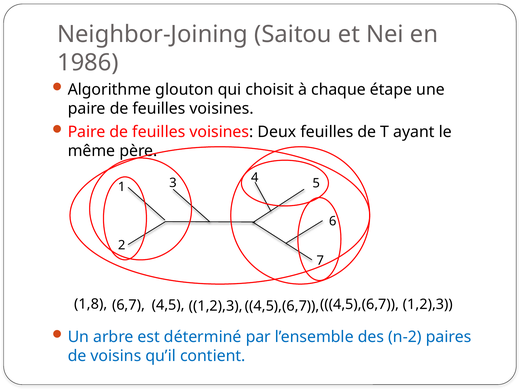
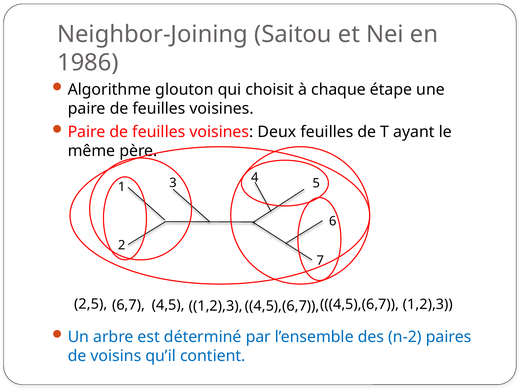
1,8: 1,8 -> 2,5
